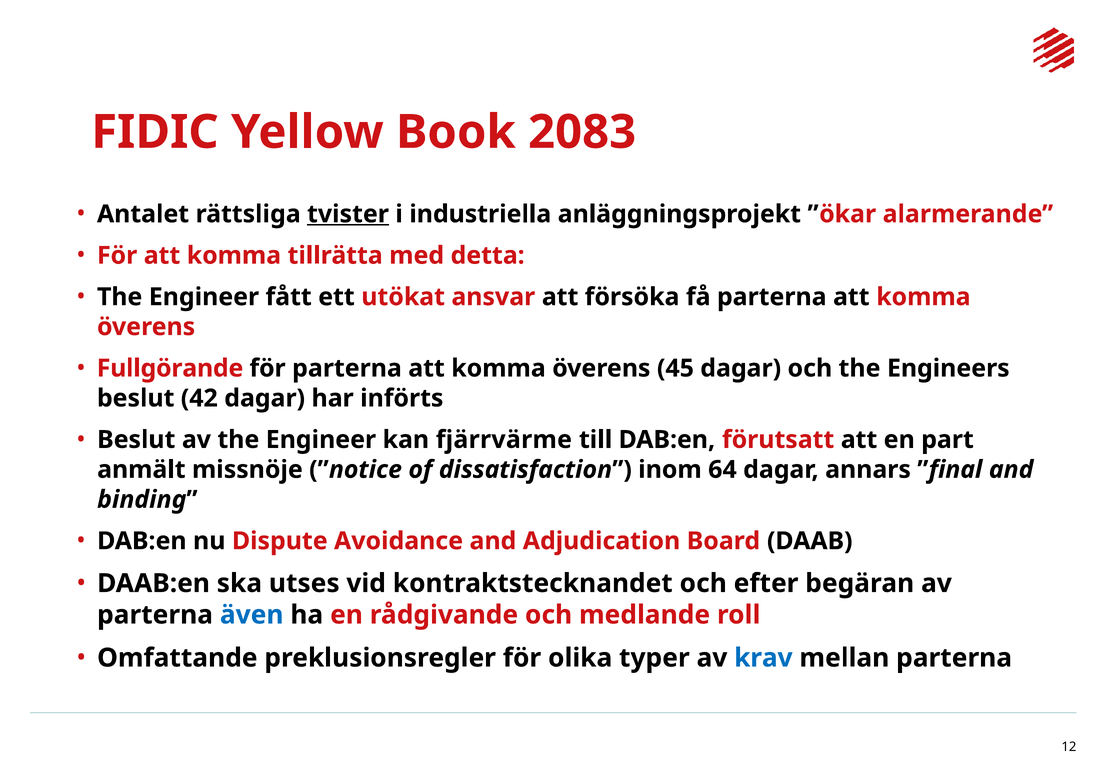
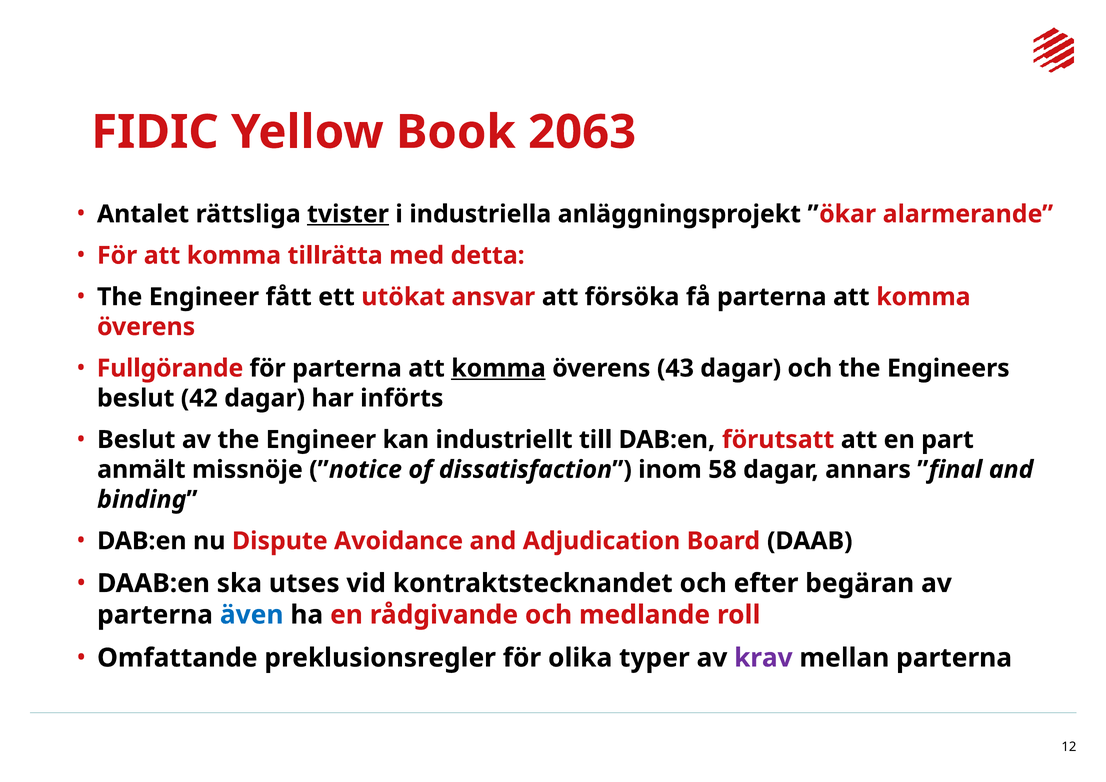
2083: 2083 -> 2063
komma at (498, 368) underline: none -> present
45: 45 -> 43
fjärrvärme: fjärrvärme -> industriellt
64: 64 -> 58
krav colour: blue -> purple
